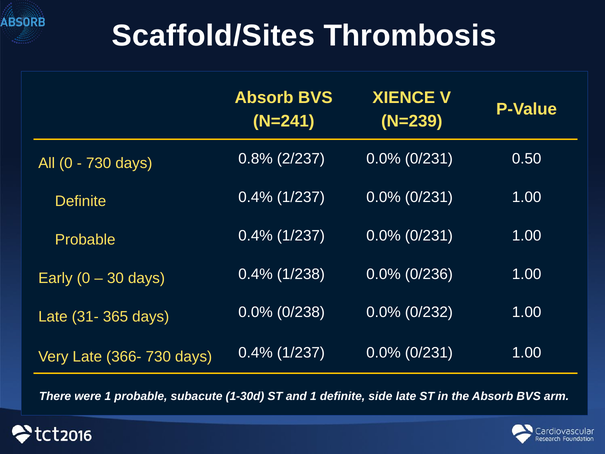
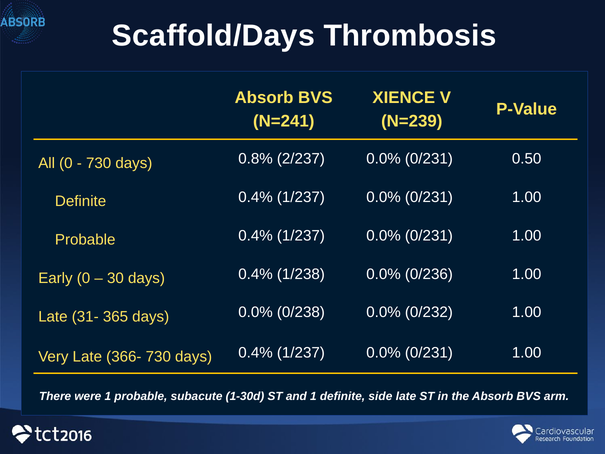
Scaffold/Sites: Scaffold/Sites -> Scaffold/Days
